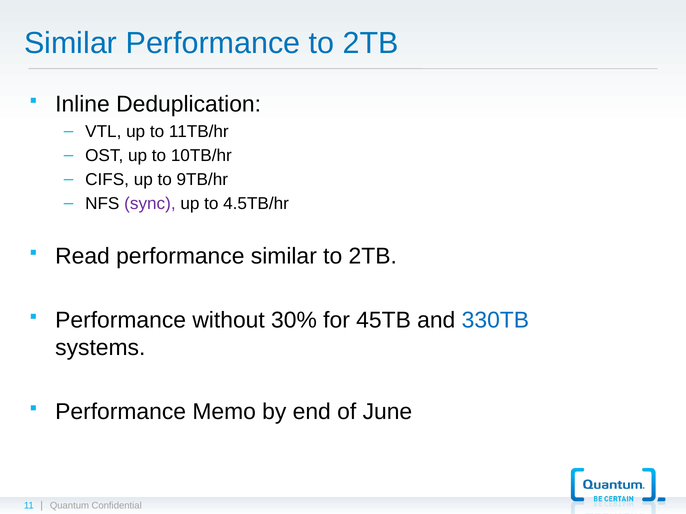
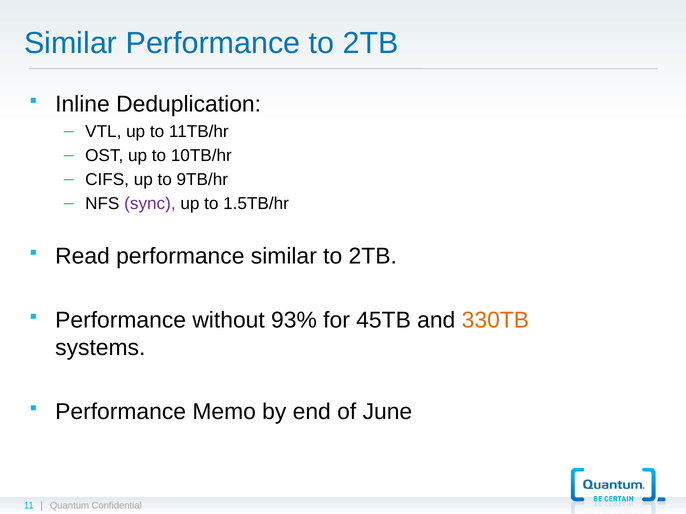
4.5TB/hr: 4.5TB/hr -> 1.5TB/hr
30%: 30% -> 93%
330TB colour: blue -> orange
